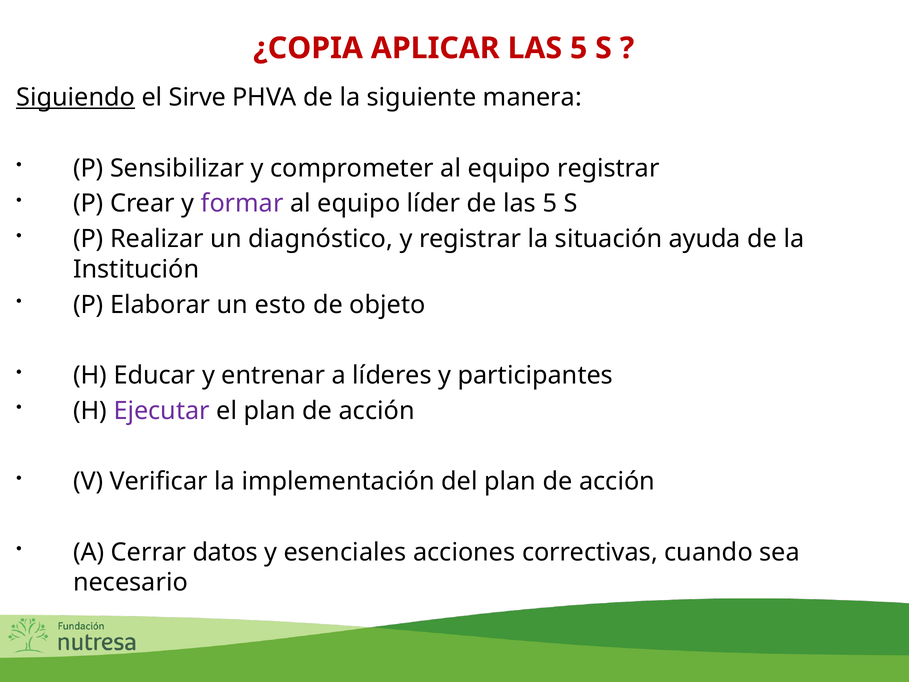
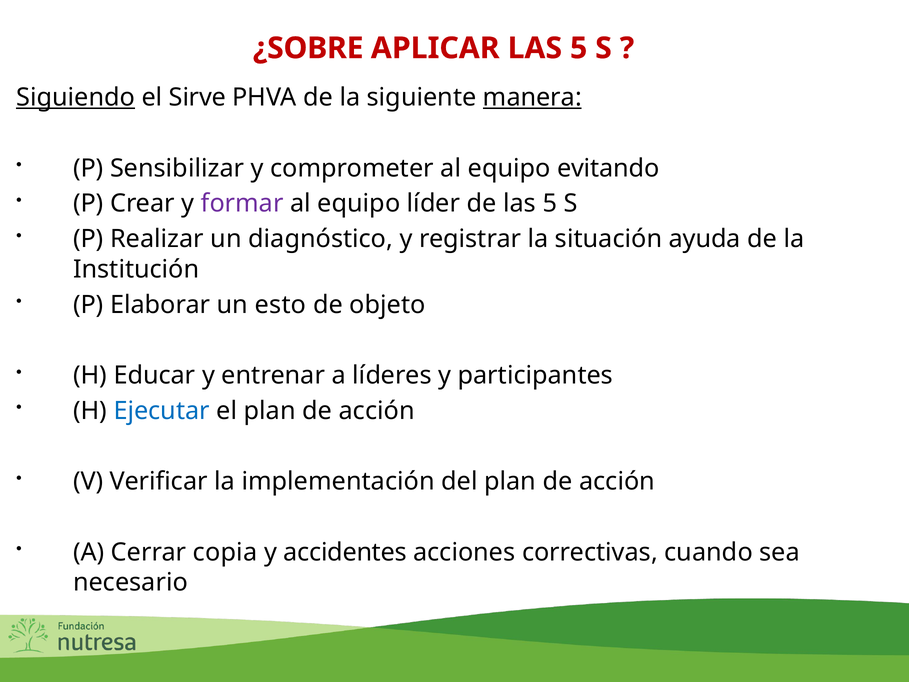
¿COPIA: ¿COPIA -> ¿SOBRE
manera underline: none -> present
equipo registrar: registrar -> evitando
Ejecutar colour: purple -> blue
datos: datos -> copia
esenciales: esenciales -> accidentes
